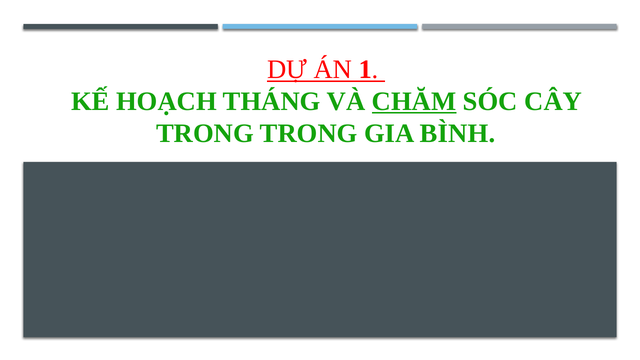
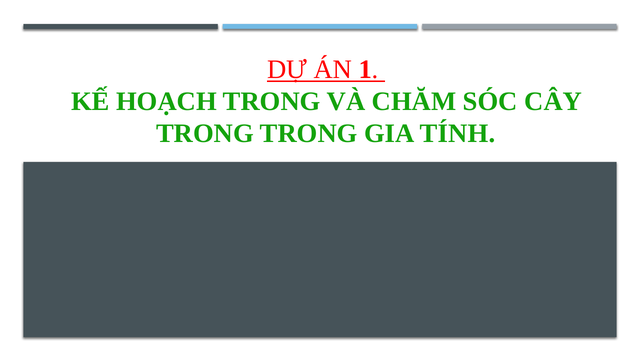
HOẠCH THÁNG: THÁNG -> TRONG
CHĂM underline: present -> none
BÌNH: BÌNH -> TÍNH
